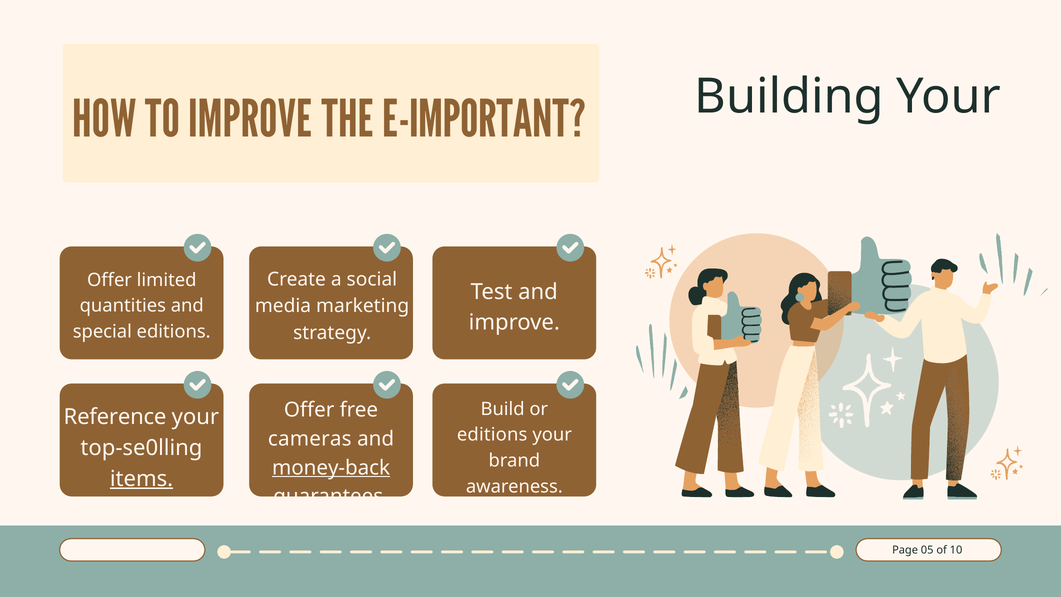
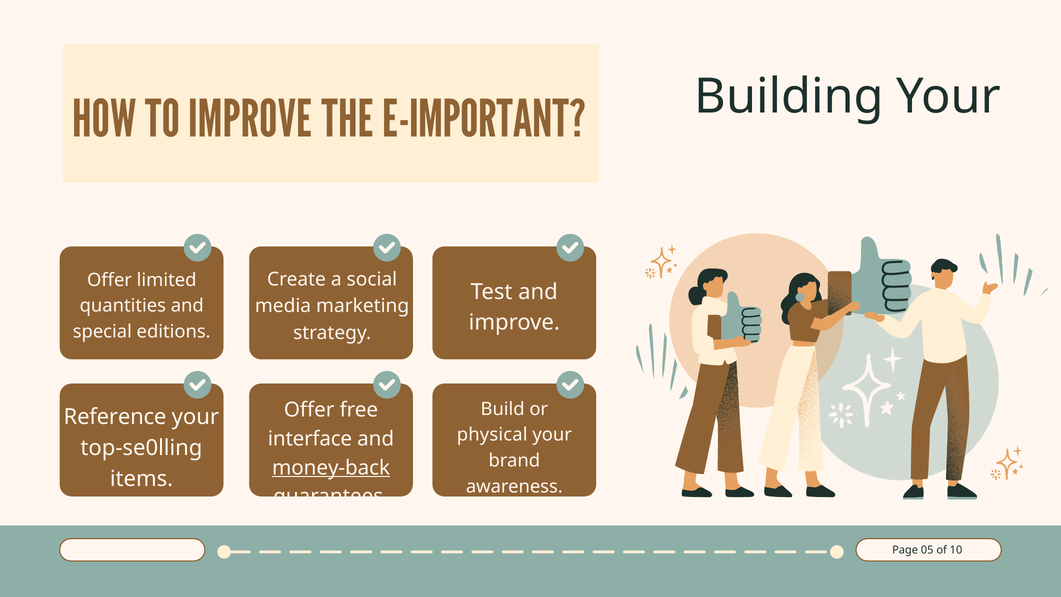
editions at (492, 435): editions -> physical
cameras: cameras -> interface
items underline: present -> none
